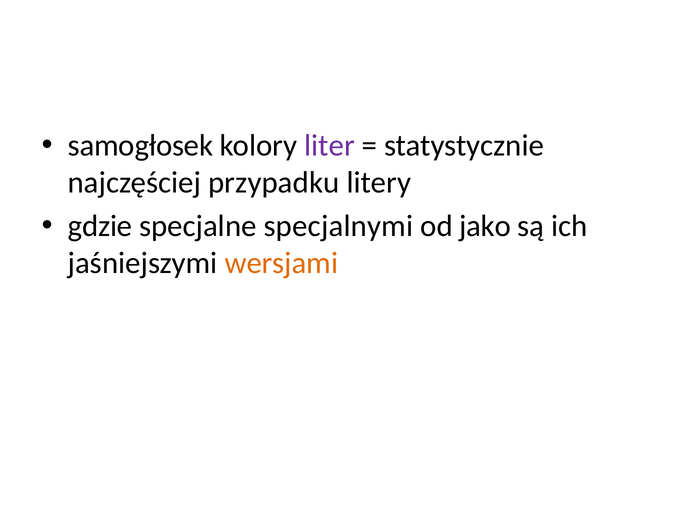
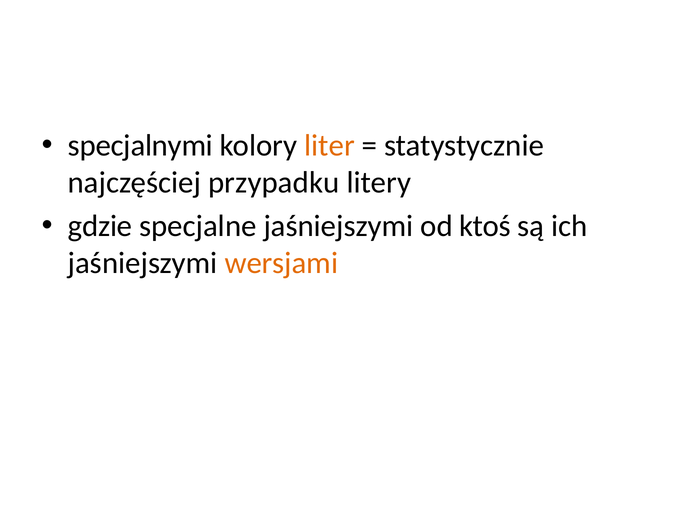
samogłosek: samogłosek -> specjalnymi
liter colour: purple -> orange
specjalne specjalnymi: specjalnymi -> jaśniejszymi
jako: jako -> ktoś
